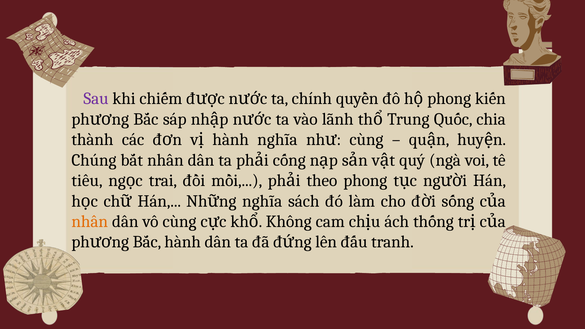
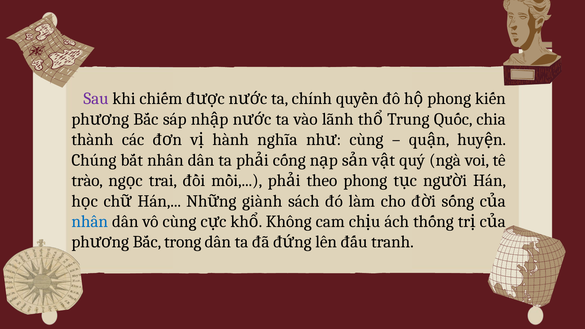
tiêu: tiêu -> trào
nghĩa at (262, 201): nghĩa -> giành
nhân at (90, 222) colour: orange -> blue
hành at (183, 242): hành -> trong
